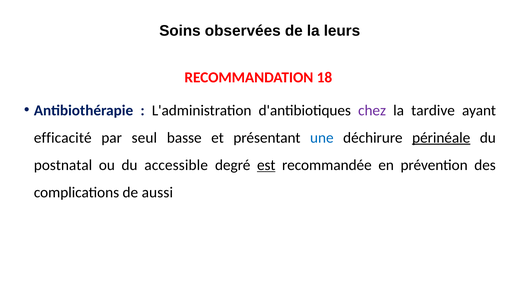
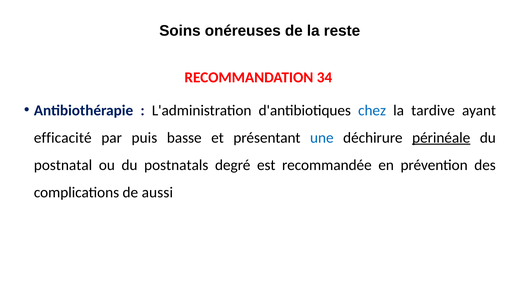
observées: observées -> onéreuses
leurs: leurs -> reste
18: 18 -> 34
chez colour: purple -> blue
seul: seul -> puis
accessible: accessible -> postnatals
est underline: present -> none
